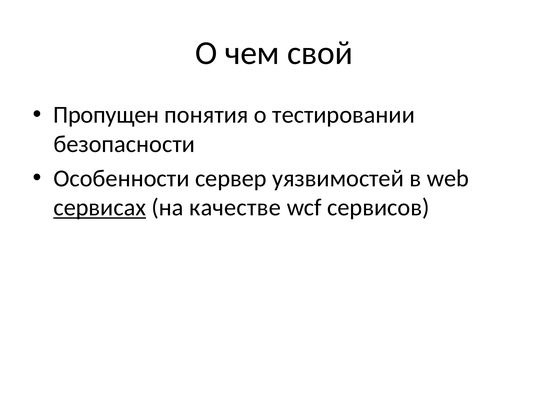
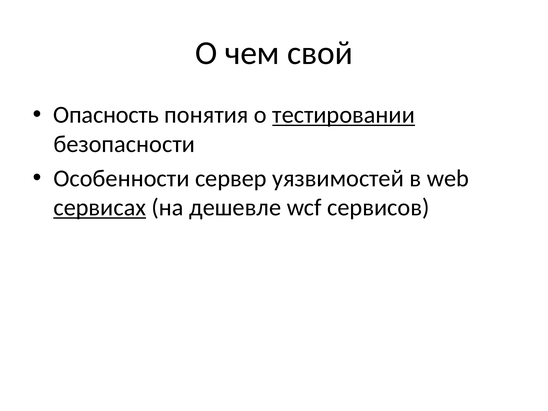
Пропущен: Пропущен -> Опасность
тестировании underline: none -> present
качестве: качестве -> дешевле
